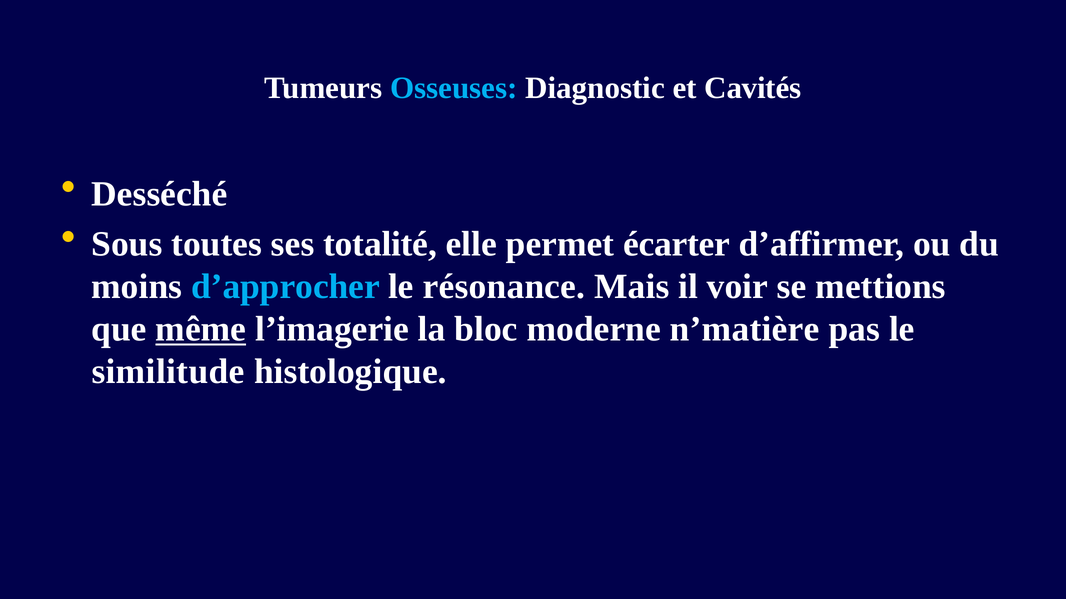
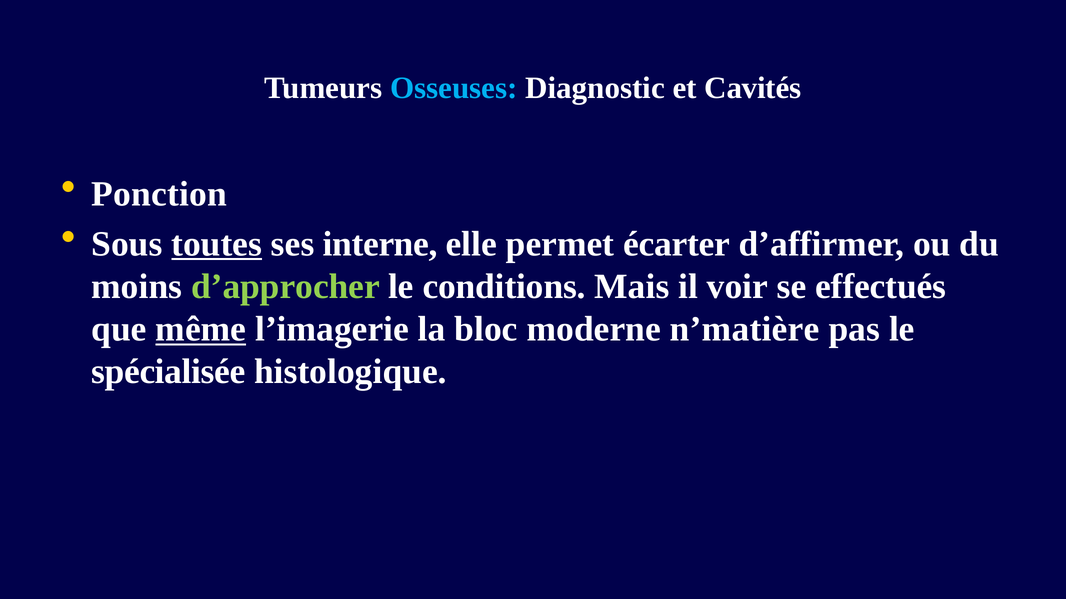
Desséché: Desséché -> Ponction
toutes underline: none -> present
totalité: totalité -> interne
d’approcher colour: light blue -> light green
résonance: résonance -> conditions
mettions: mettions -> effectués
similitude: similitude -> spécialisée
